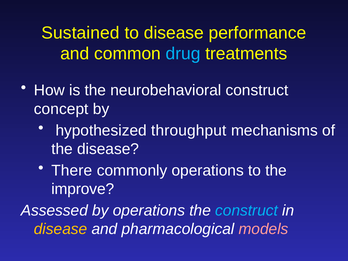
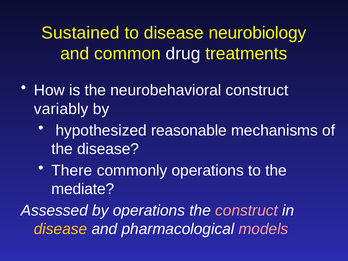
performance: performance -> neurobiology
drug colour: light blue -> white
concept: concept -> variably
throughput: throughput -> reasonable
improve: improve -> mediate
construct at (247, 210) colour: light blue -> pink
